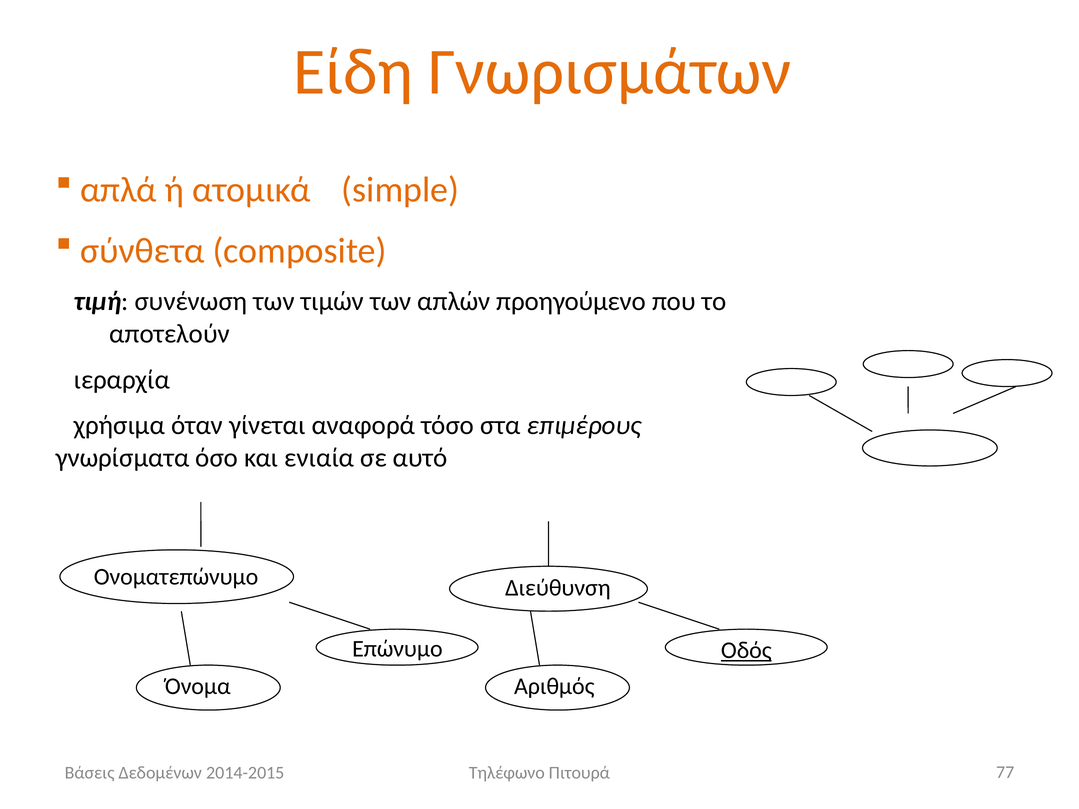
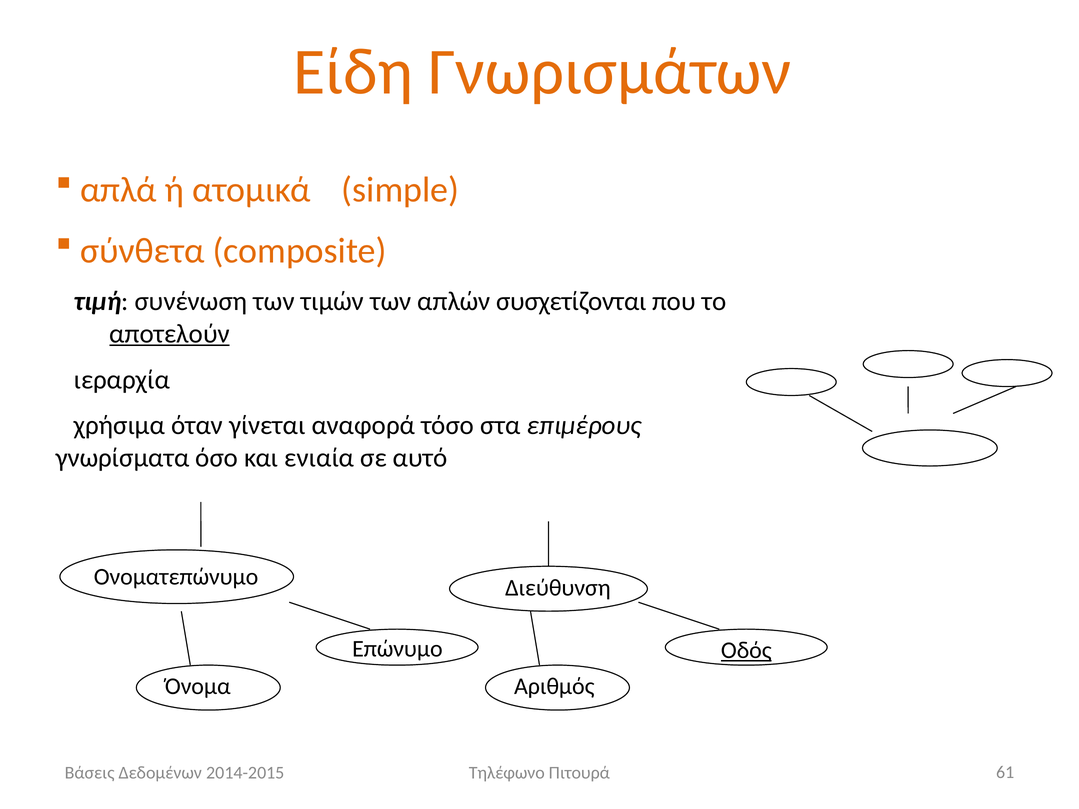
προηγούμενο: προηγούμενο -> συσχετίζονται
αποτελούν underline: none -> present
77: 77 -> 61
